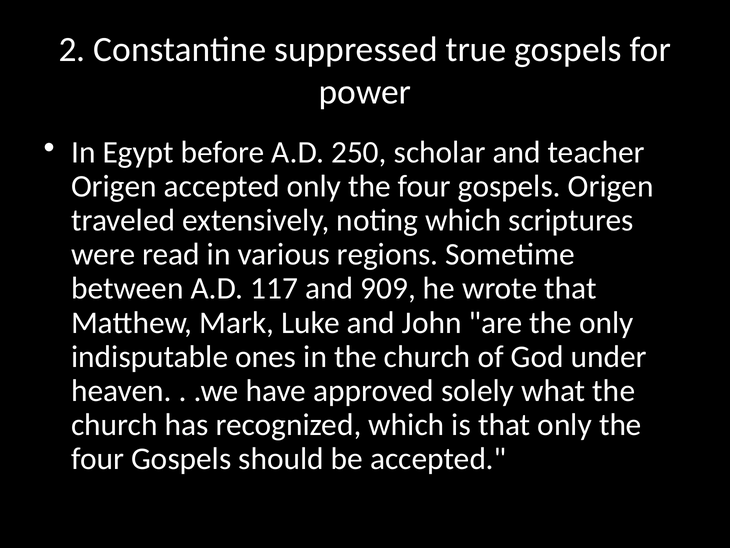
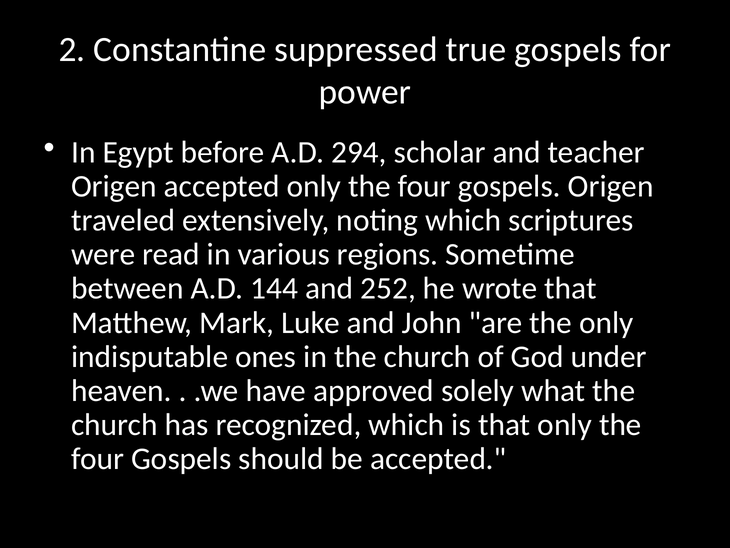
250: 250 -> 294
117: 117 -> 144
909: 909 -> 252
